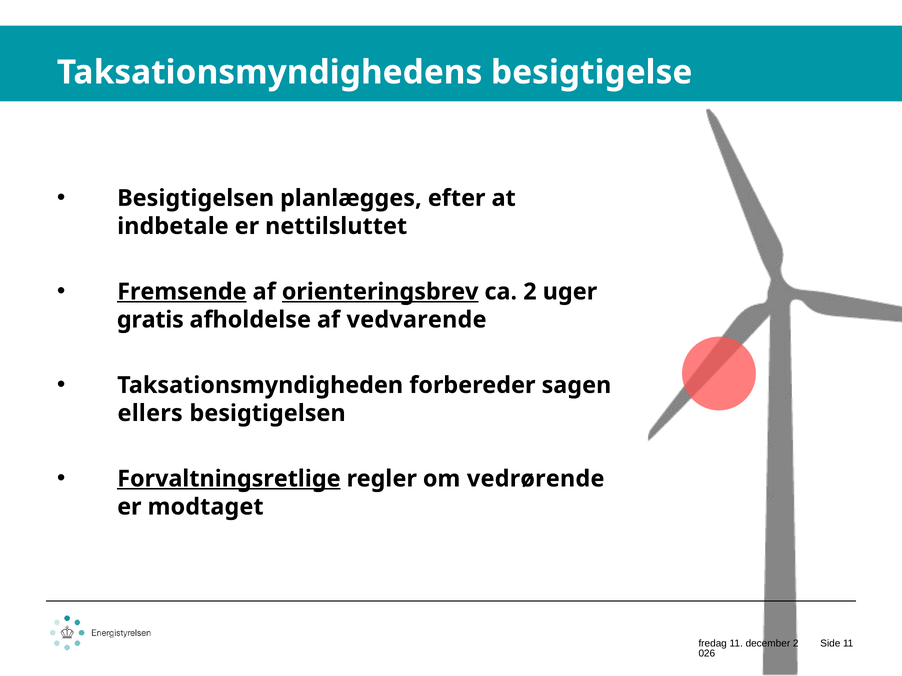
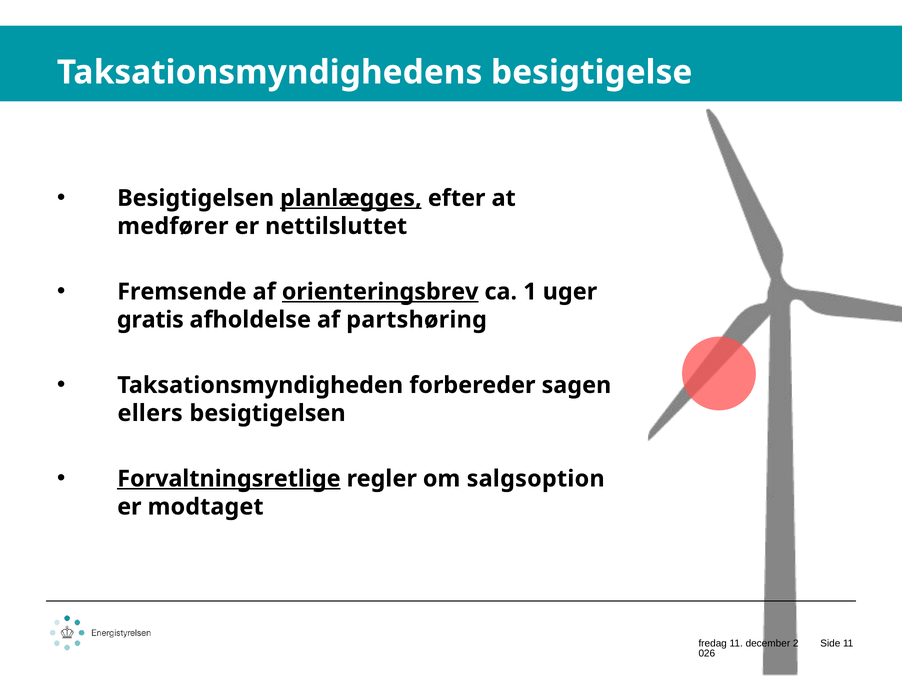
planlægges underline: none -> present
indbetale: indbetale -> medfører
Fremsende underline: present -> none
ca 2: 2 -> 1
vedvarende: vedvarende -> partshøring
vedrørende: vedrørende -> salgsoption
